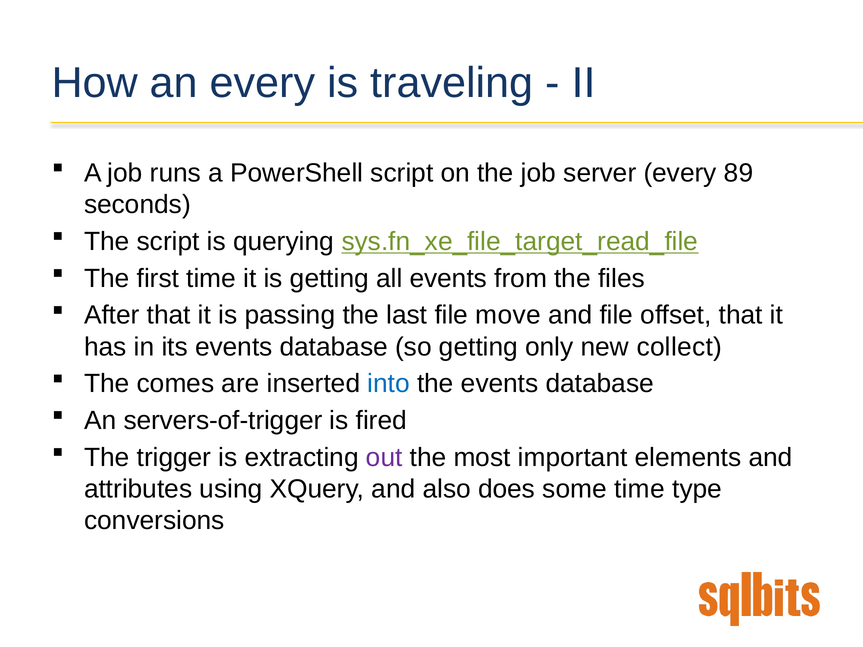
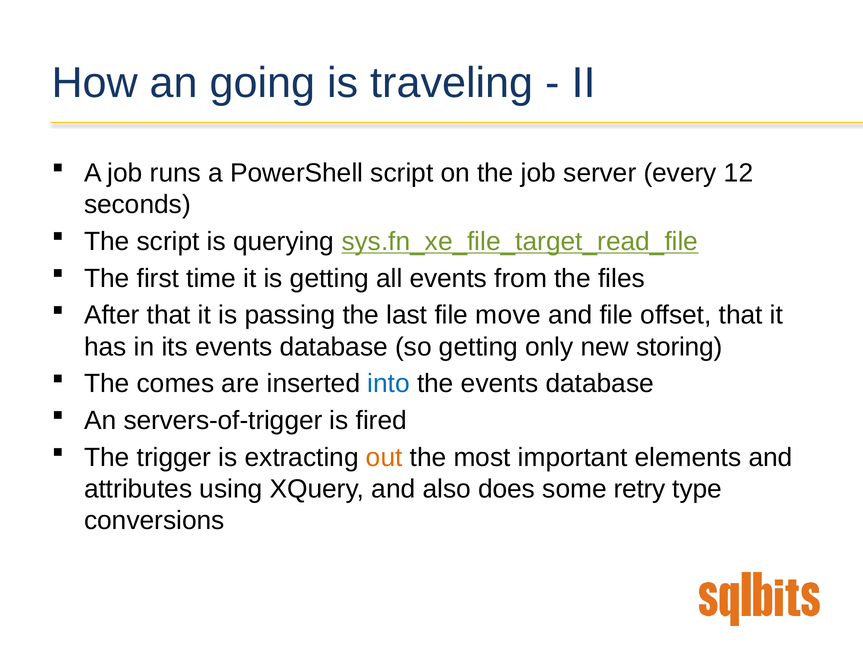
an every: every -> going
89: 89 -> 12
collect: collect -> storing
out colour: purple -> orange
some time: time -> retry
